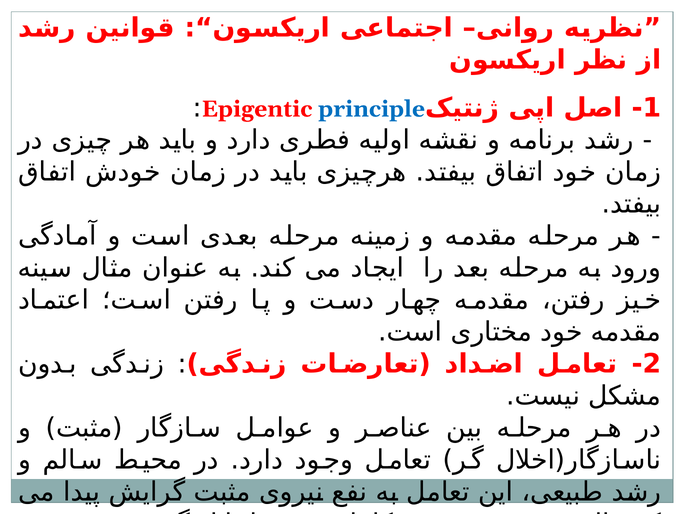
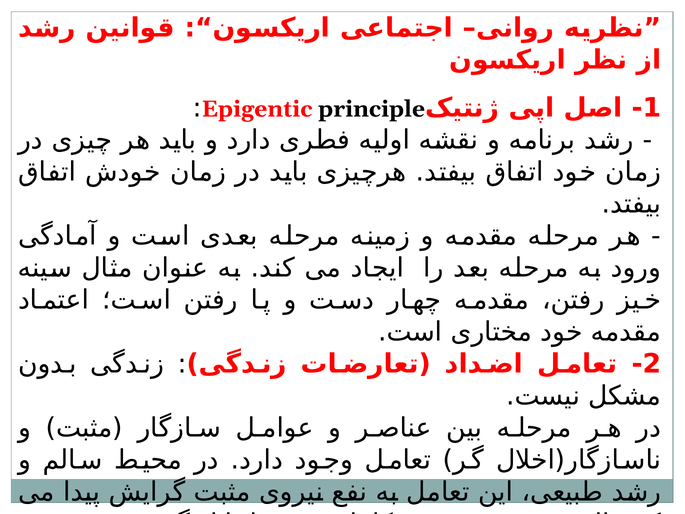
principle colour: blue -> black
